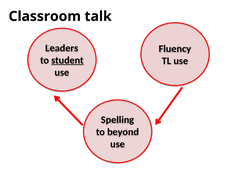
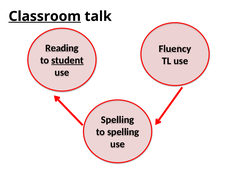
Classroom underline: none -> present
Leaders: Leaders -> Reading
to beyond: beyond -> spelling
